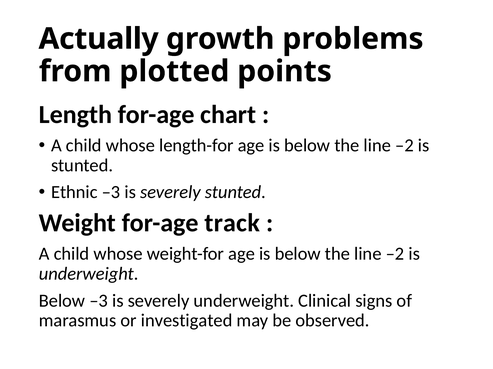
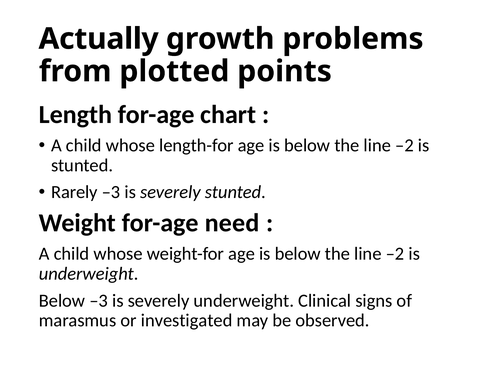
Ethnic: Ethnic -> Rarely
track: track -> need
